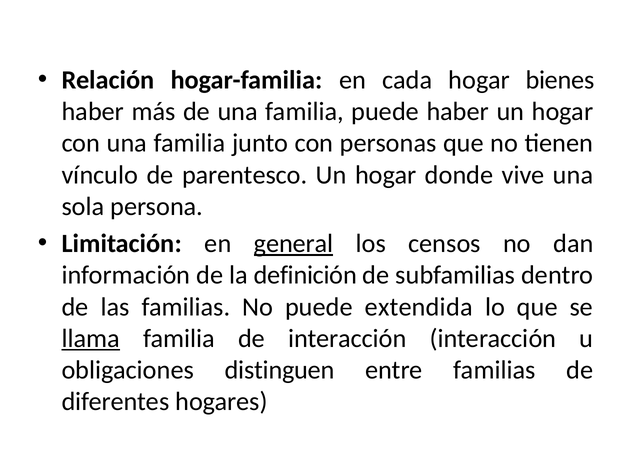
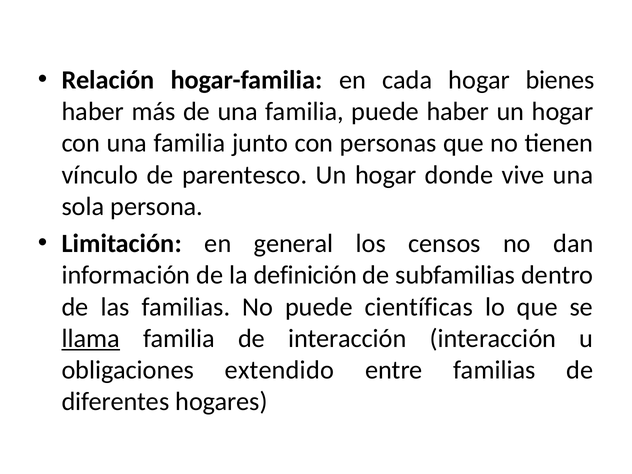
general underline: present -> none
extendida: extendida -> científicas
distinguen: distinguen -> extendido
